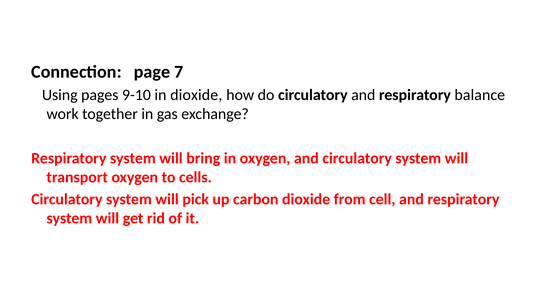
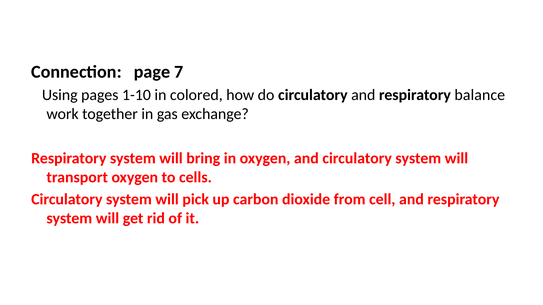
9-10: 9-10 -> 1-10
in dioxide: dioxide -> colored
